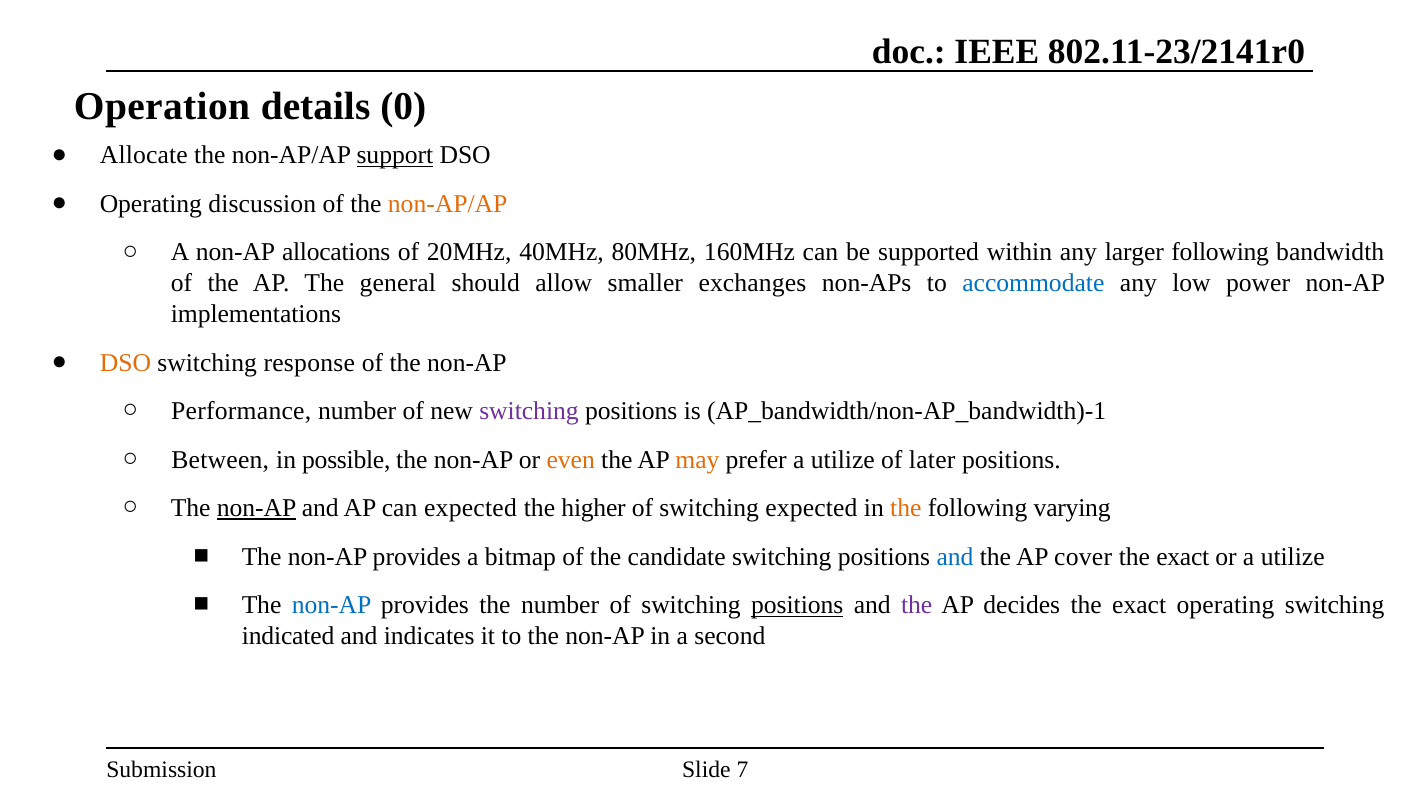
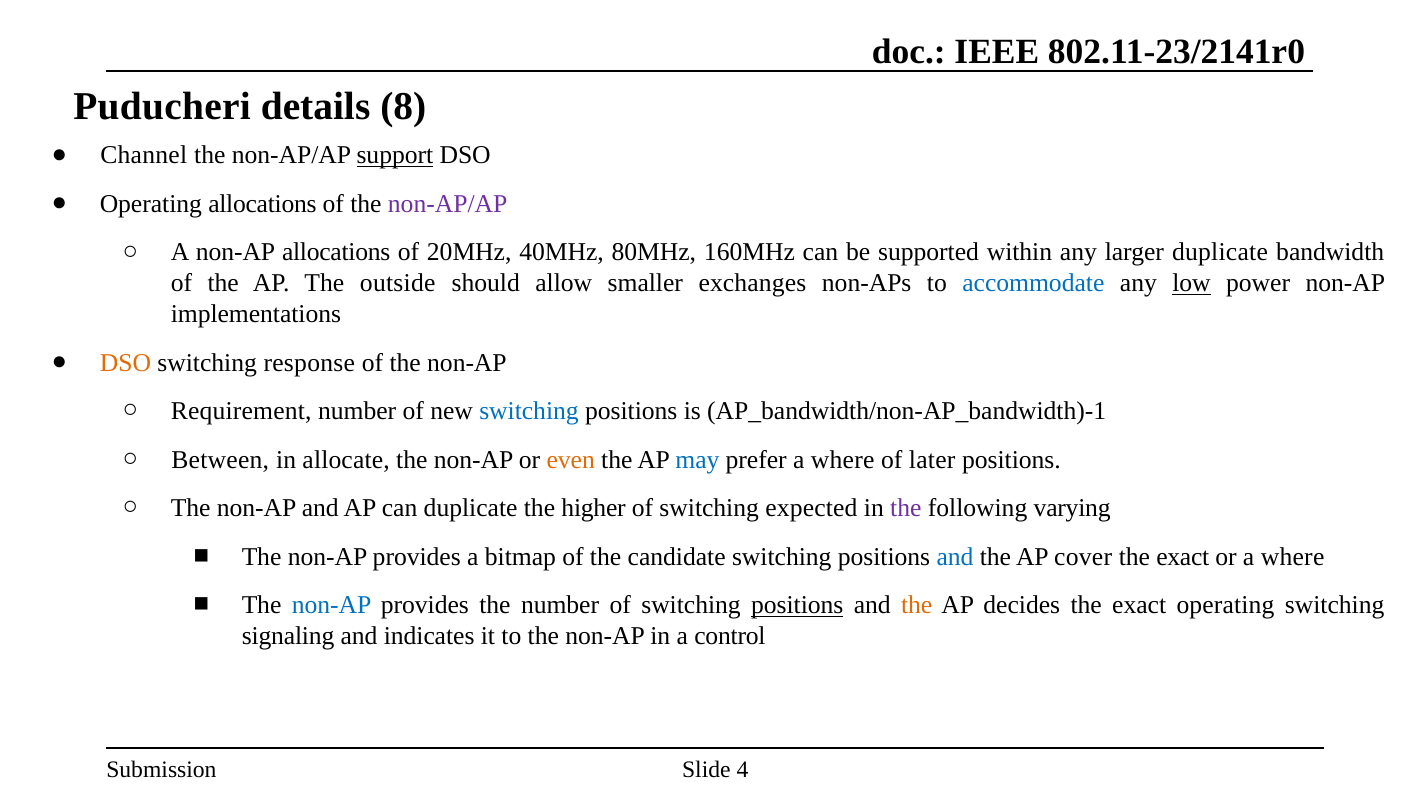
Operation: Operation -> Puducheri
0: 0 -> 8
Allocate: Allocate -> Channel
Operating discussion: discussion -> allocations
non-AP/AP at (448, 204) colour: orange -> purple
larger following: following -> duplicate
general: general -> outside
low underline: none -> present
Performance: Performance -> Requirement
switching at (529, 411) colour: purple -> blue
possible: possible -> allocate
may colour: orange -> blue
prefer a utilize: utilize -> where
non-AP at (257, 508) underline: present -> none
can expected: expected -> duplicate
the at (906, 508) colour: orange -> purple
or a utilize: utilize -> where
the at (917, 605) colour: purple -> orange
indicated: indicated -> signaling
second: second -> control
7: 7 -> 4
